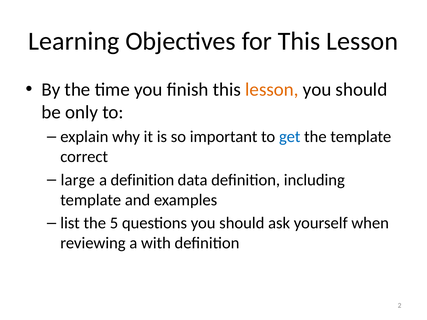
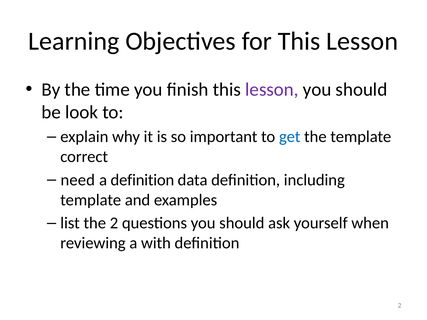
lesson at (272, 90) colour: orange -> purple
only: only -> look
large: large -> need
the 5: 5 -> 2
